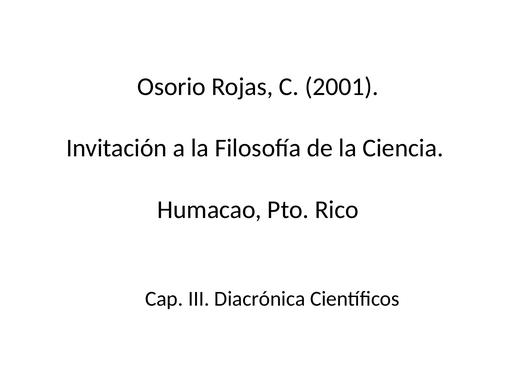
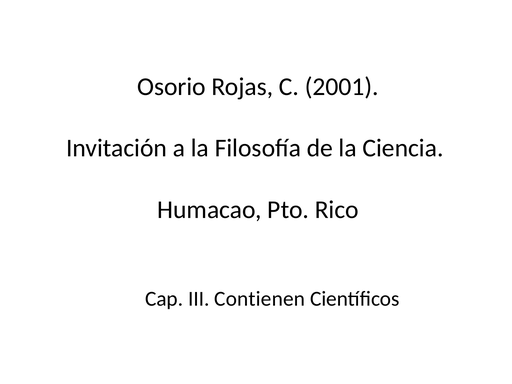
Diacrónica: Diacrónica -> Contienen
